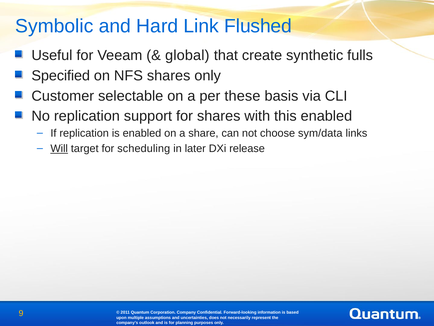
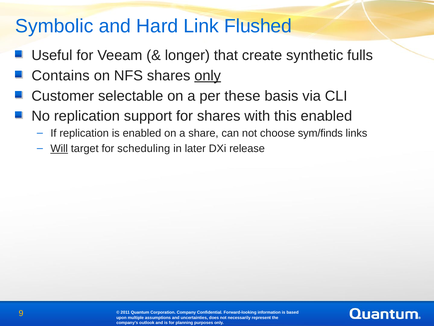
global: global -> longer
Specified: Specified -> Contains
only at (208, 76) underline: none -> present
sym/data: sym/data -> sym/finds
